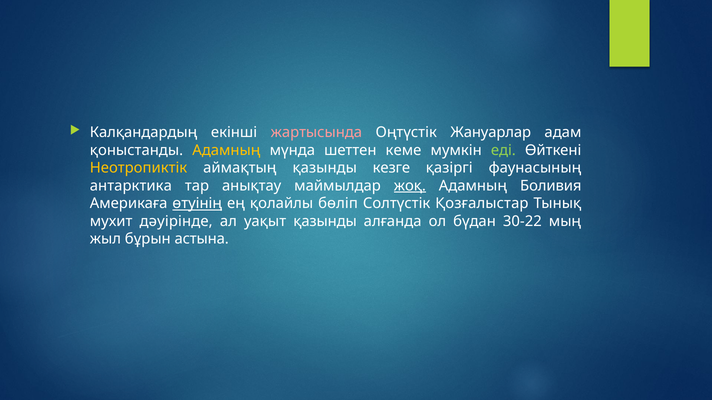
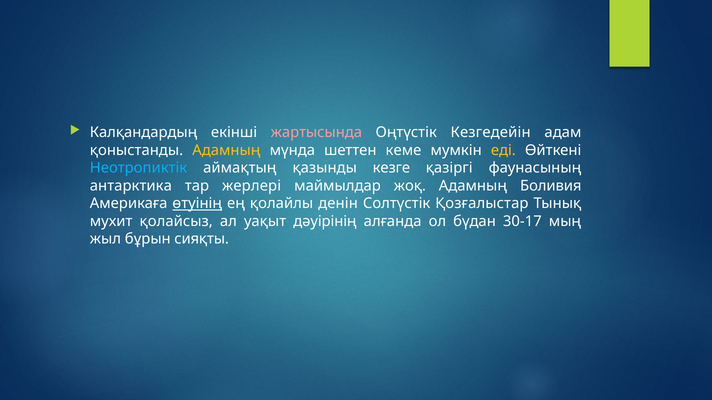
Жануарлар: Жануарлар -> Кезгедейін
еді colour: light green -> yellow
Неотропиктік colour: yellow -> light blue
анықтау: анықтау -> жерлері
жоқ underline: present -> none
бөліп: бөліп -> денін
дәуірінде: дәуірінде -> қолайсыз
уақыт қазынды: қазынды -> дәуірінің
30-22: 30-22 -> 30-17
астына: астына -> сияқты
